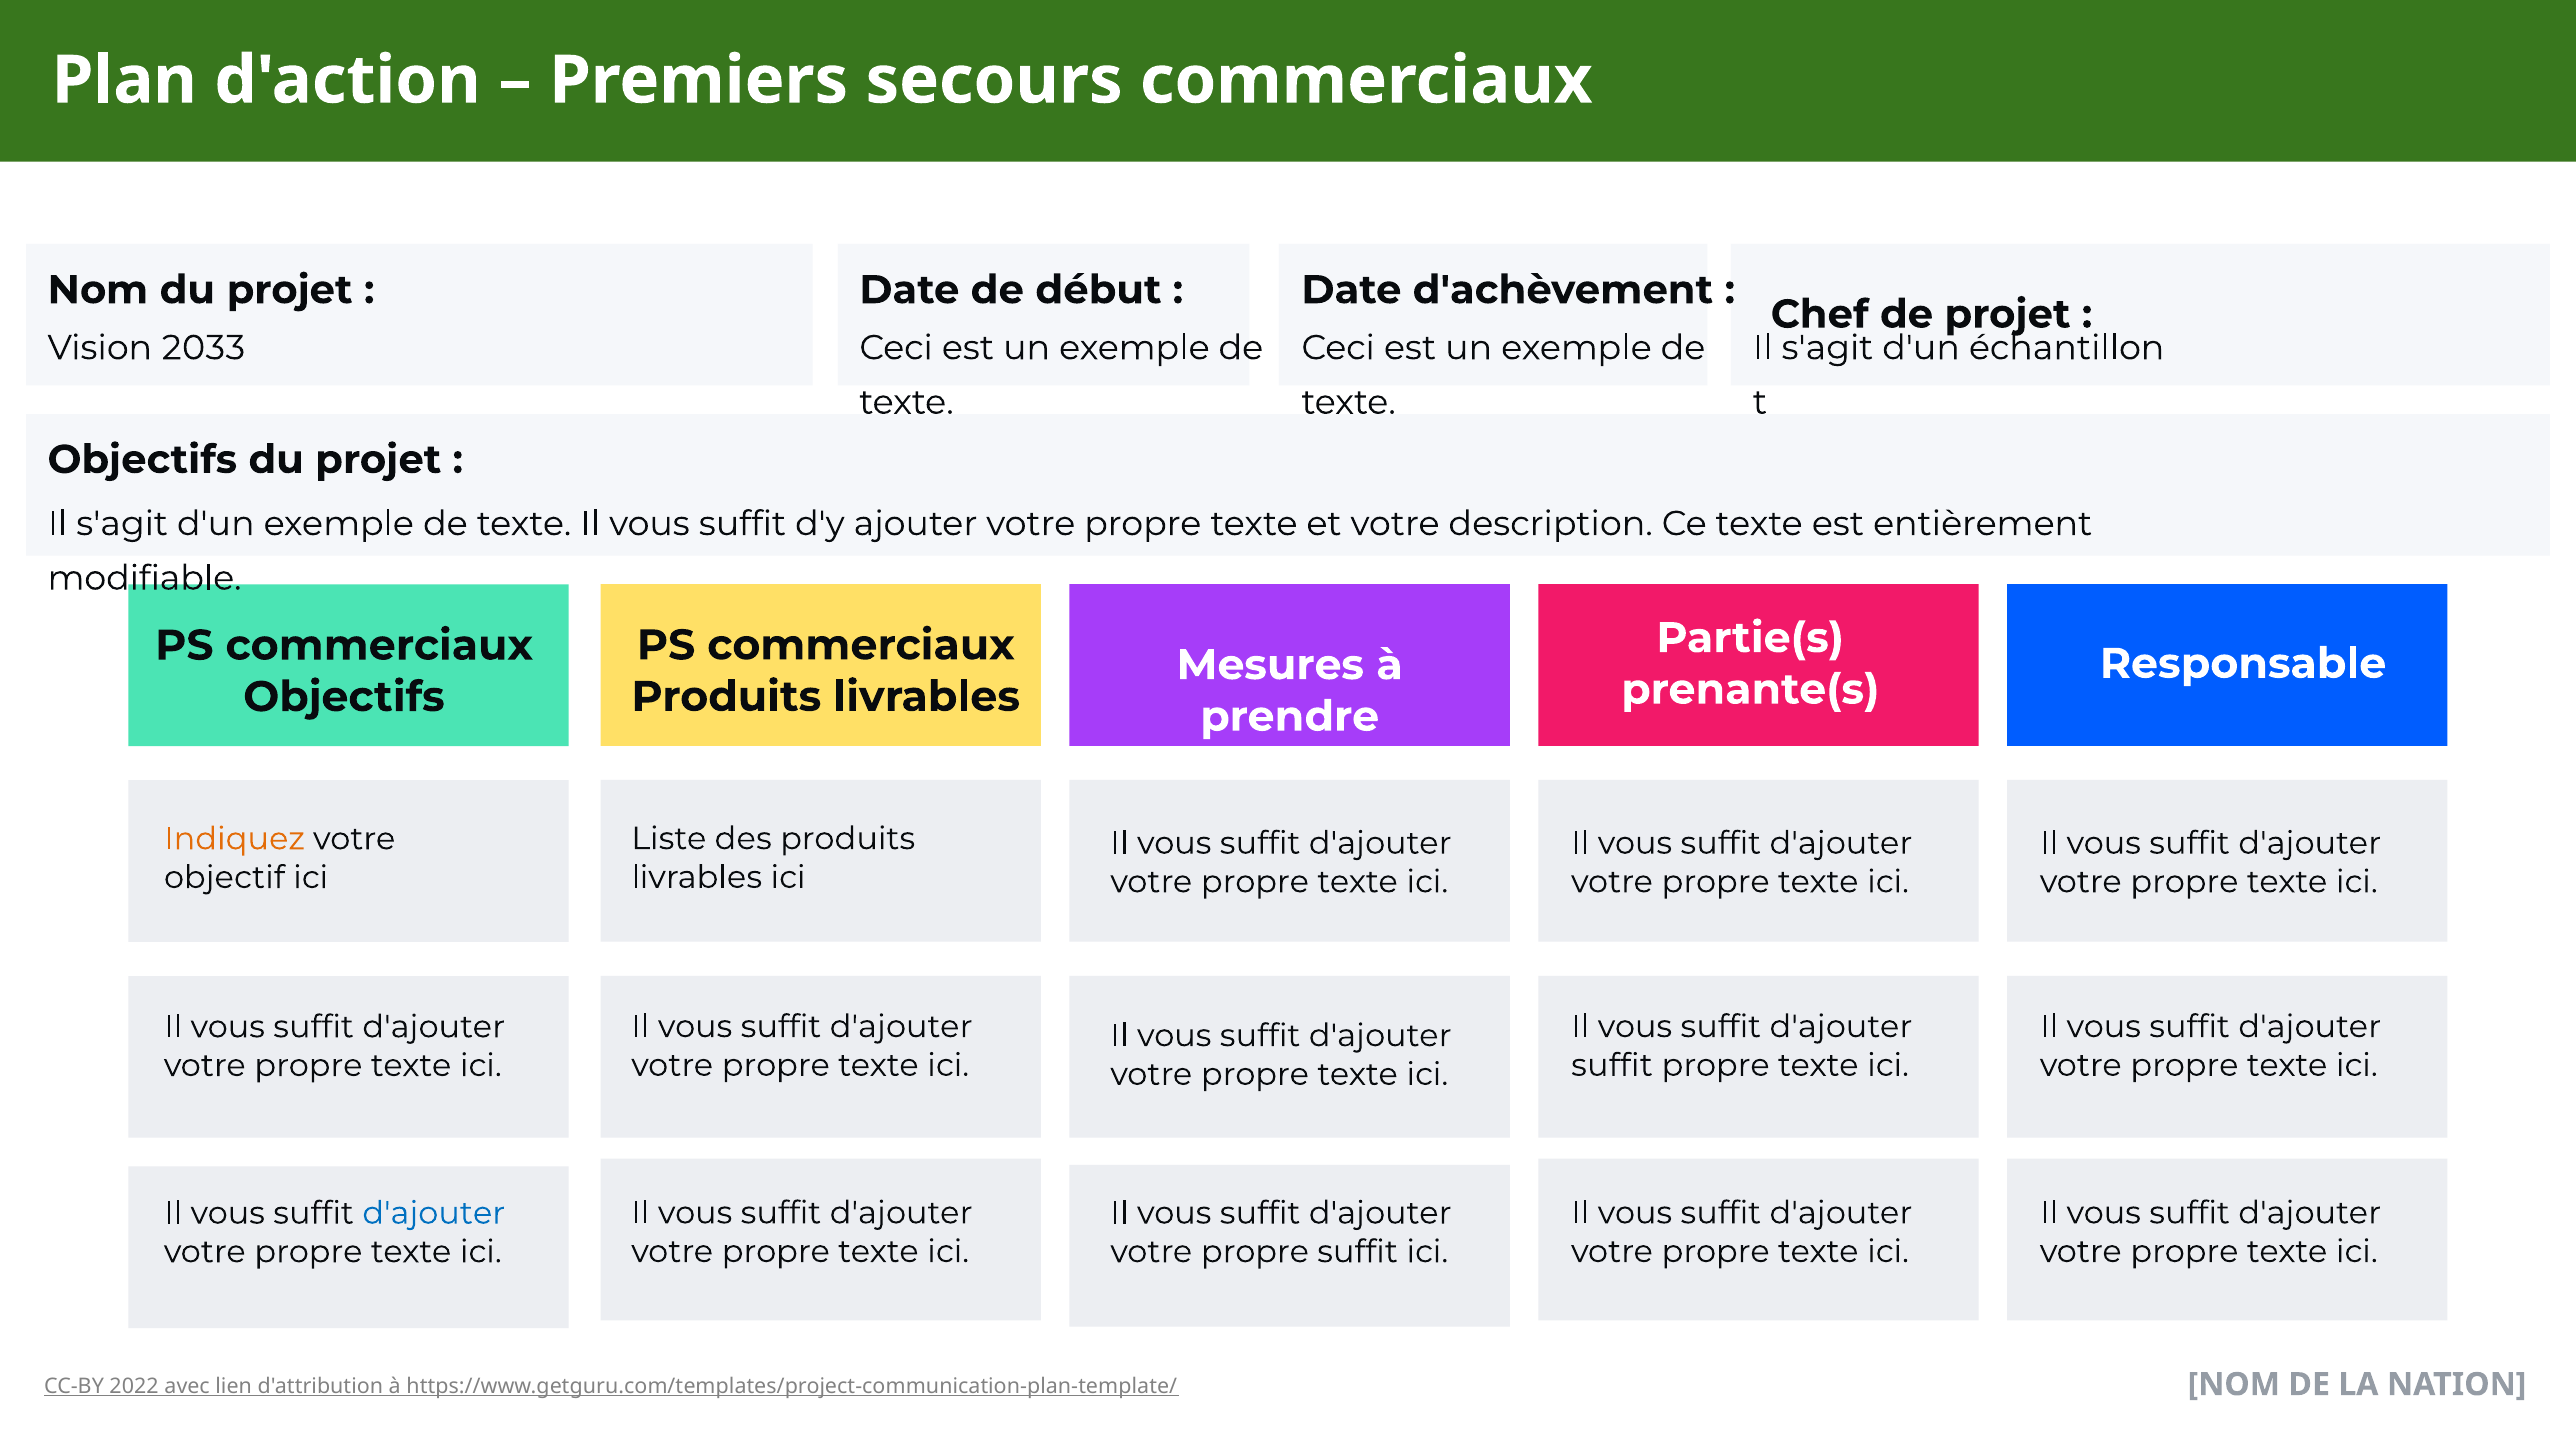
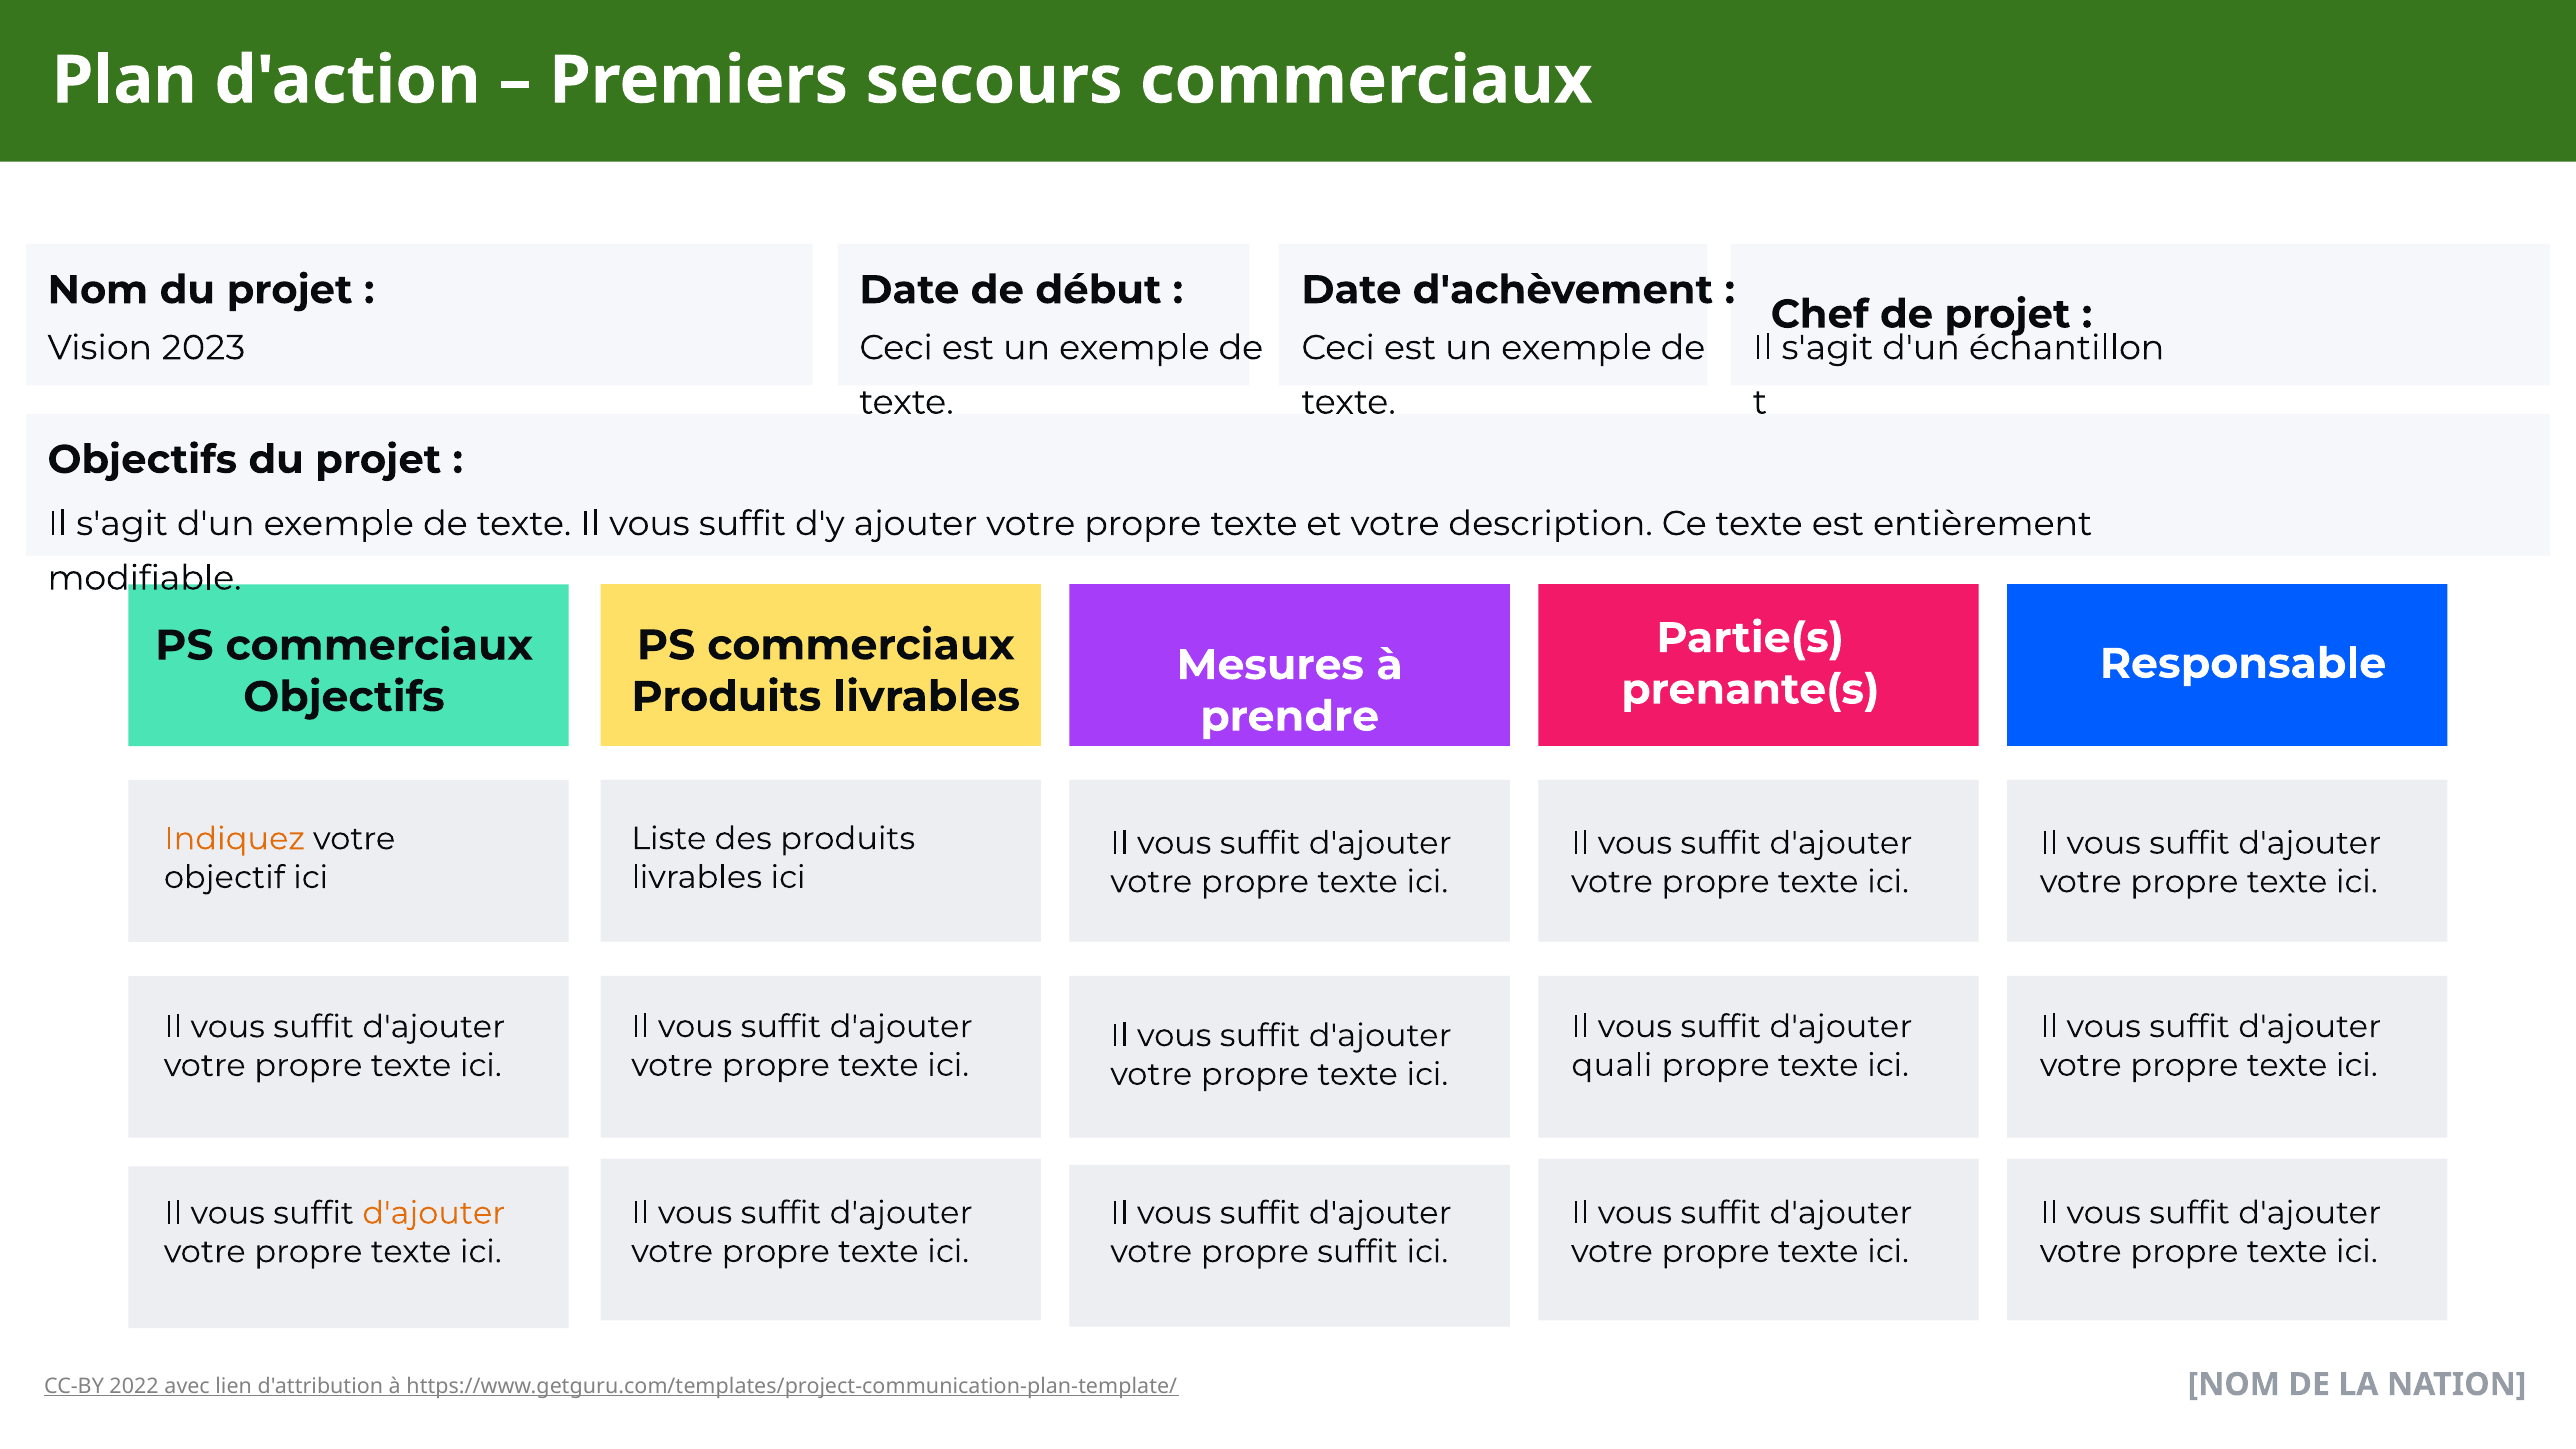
2033: 2033 -> 2023
suffit at (1612, 1065): suffit -> quali
d'ajouter at (434, 1213) colour: blue -> orange
